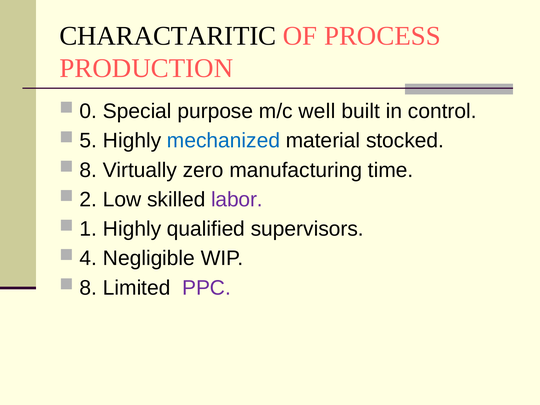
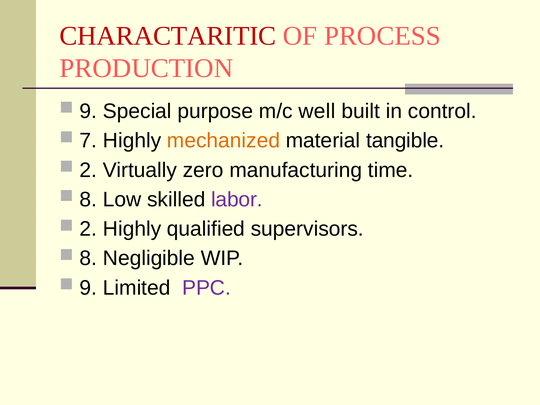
CHARACTARITIC colour: black -> red
0 at (88, 111): 0 -> 9
5: 5 -> 7
mechanized colour: blue -> orange
stocked: stocked -> tangible
8 at (88, 170): 8 -> 2
2 at (88, 200): 2 -> 8
1 at (88, 229): 1 -> 2
4 at (88, 258): 4 -> 8
8 at (88, 288): 8 -> 9
